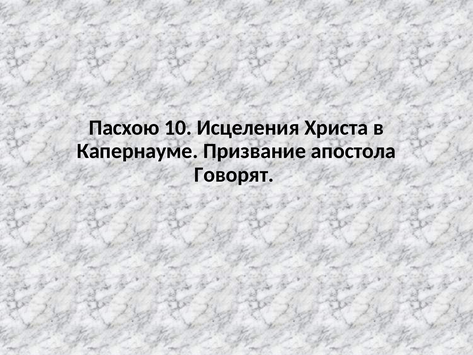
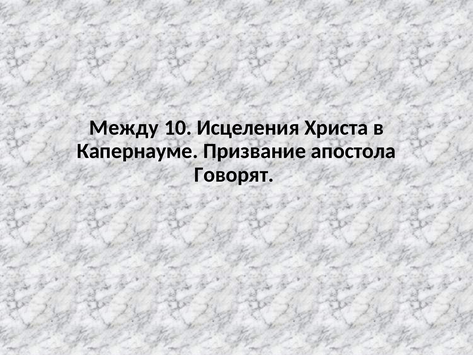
Пасхою: Пасхою -> Между
